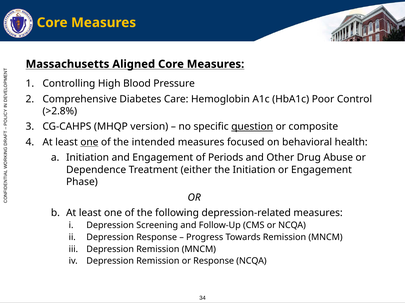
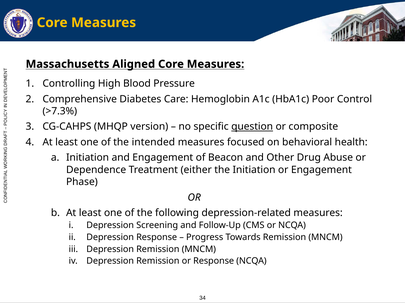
>2.8%: >2.8% -> >7.3%
one at (89, 142) underline: present -> none
Periods: Periods -> Beacon
